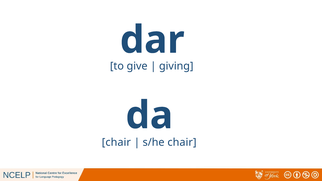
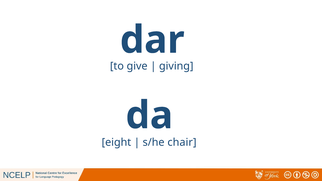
chair at (116, 143): chair -> eight
